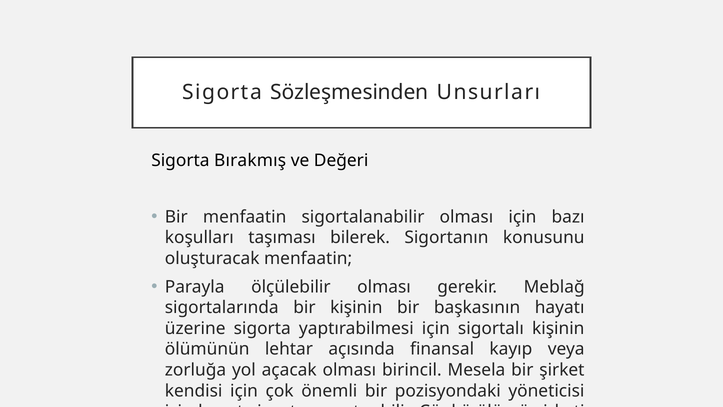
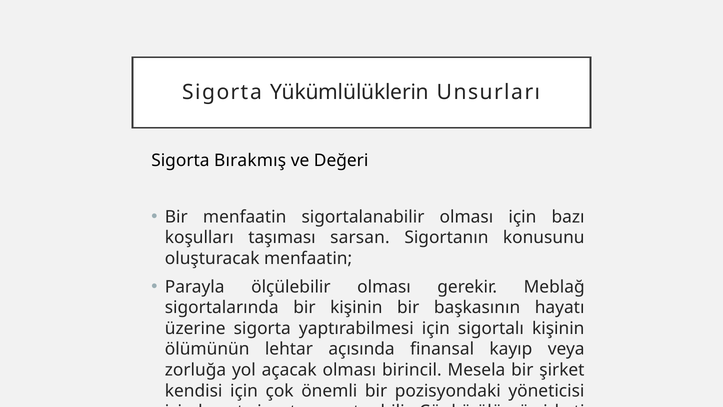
Sözleşmesinden: Sözleşmesinden -> Yükümlülüklerin
bilerek: bilerek -> sarsan
